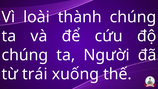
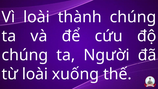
từ trái: trái -> loài
